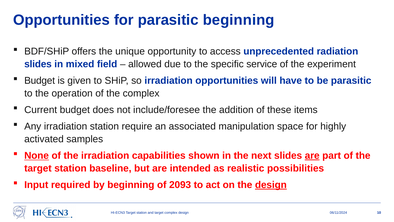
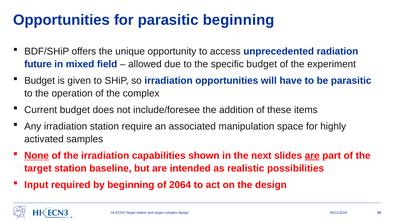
slides at (38, 64): slides -> future
specific service: service -> budget
2093: 2093 -> 2064
design at (271, 185) underline: present -> none
